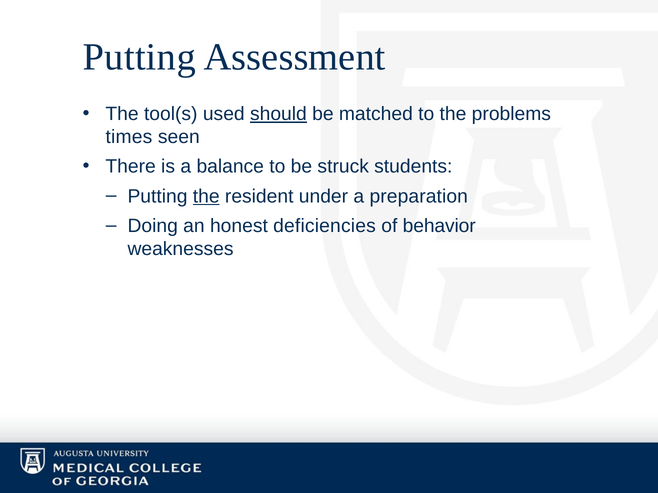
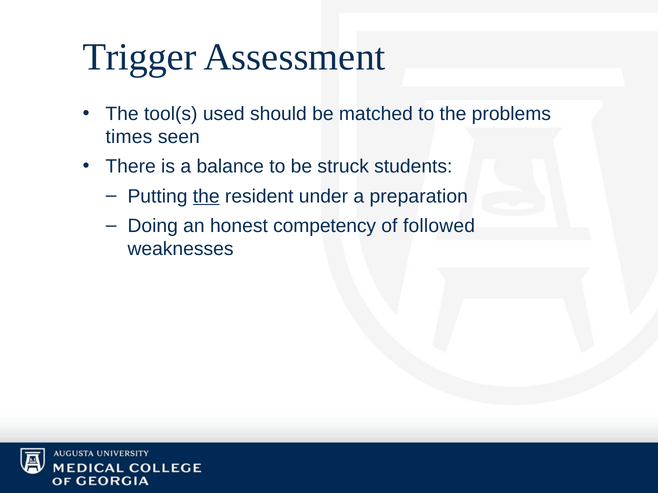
Putting at (139, 57): Putting -> Trigger
should underline: present -> none
deficiencies: deficiencies -> competency
behavior: behavior -> followed
